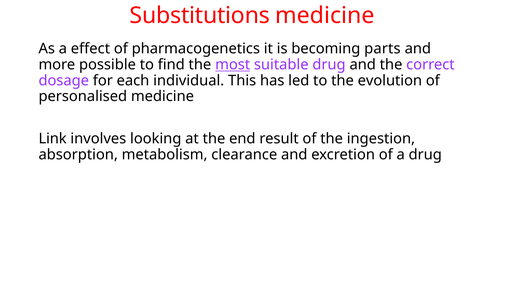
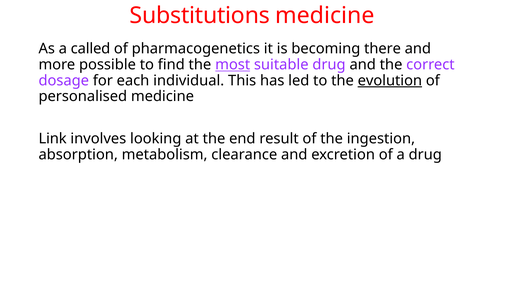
effect: effect -> called
parts: parts -> there
evolution underline: none -> present
